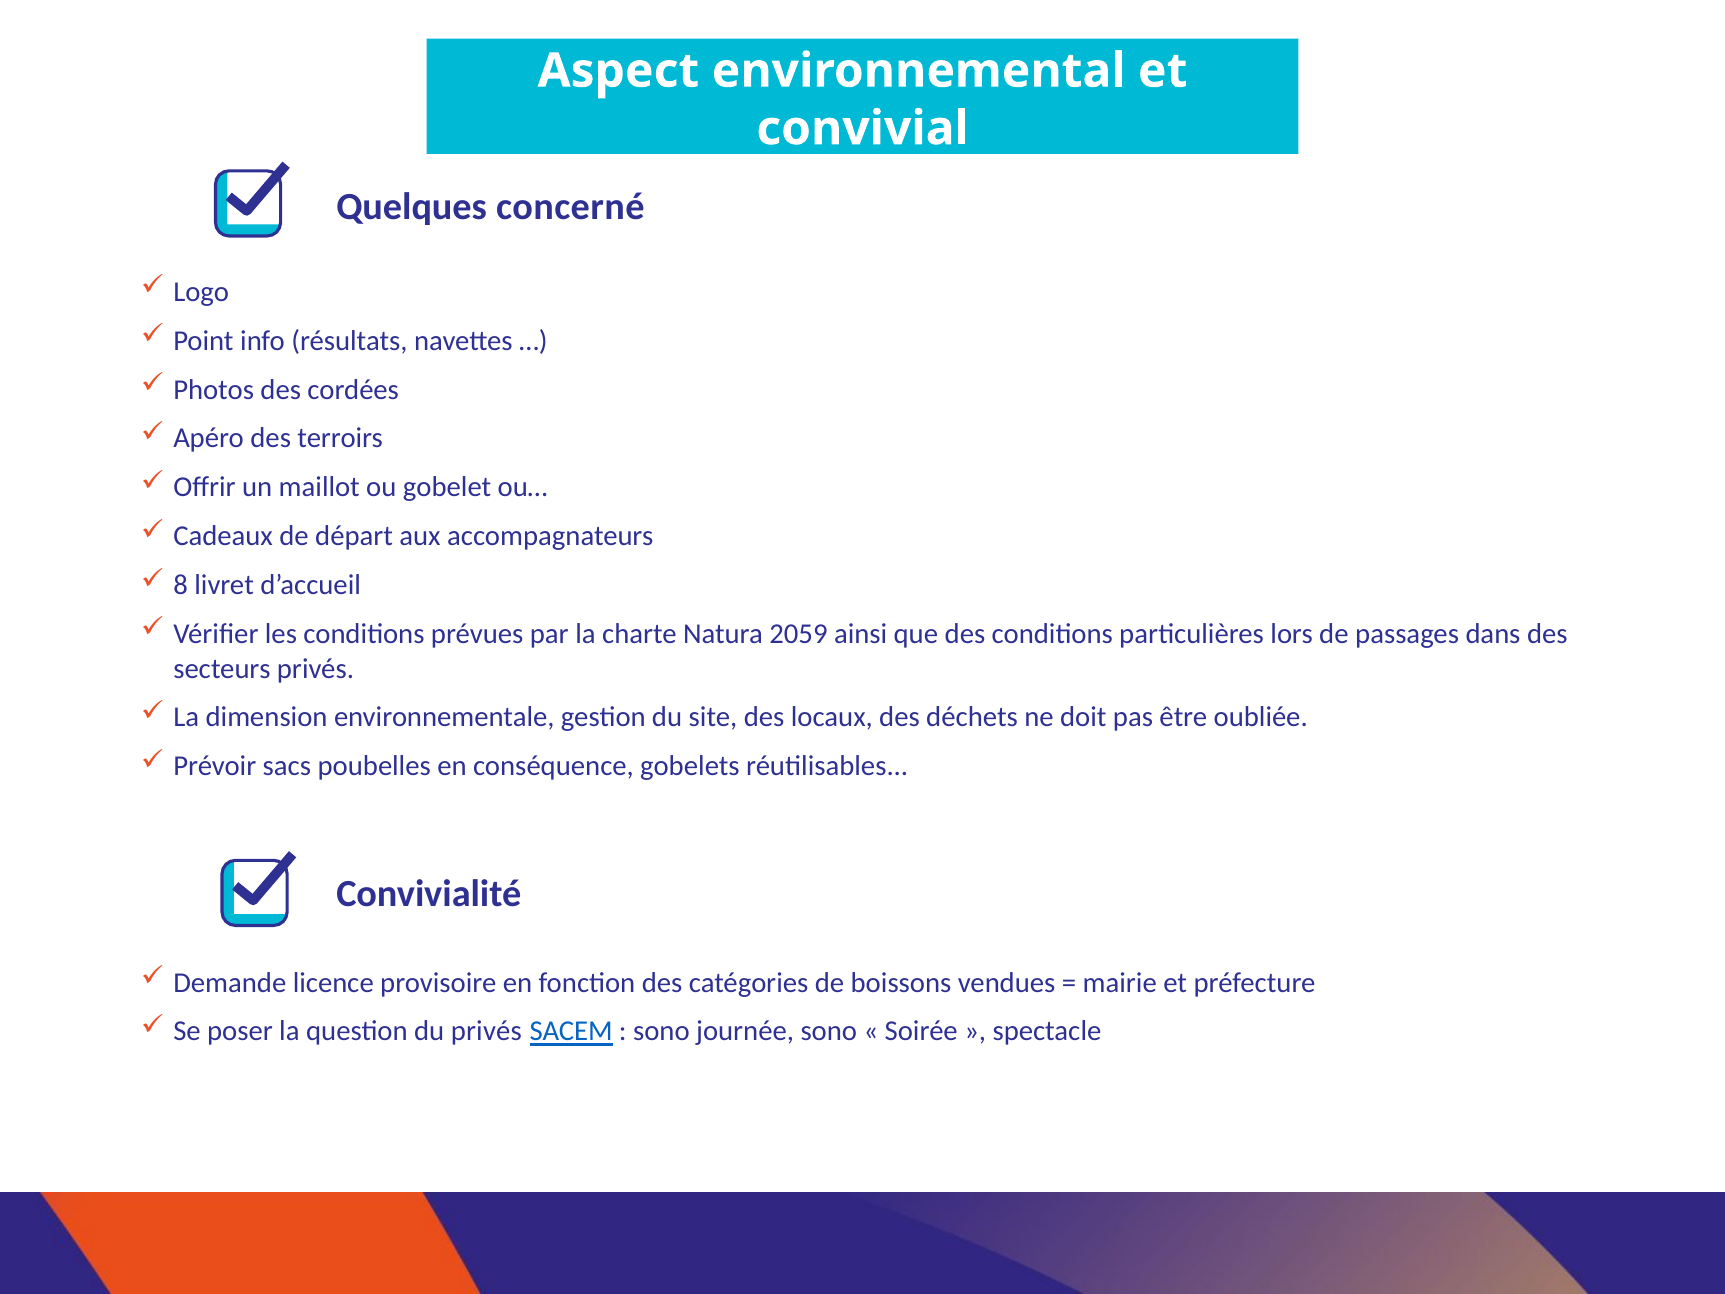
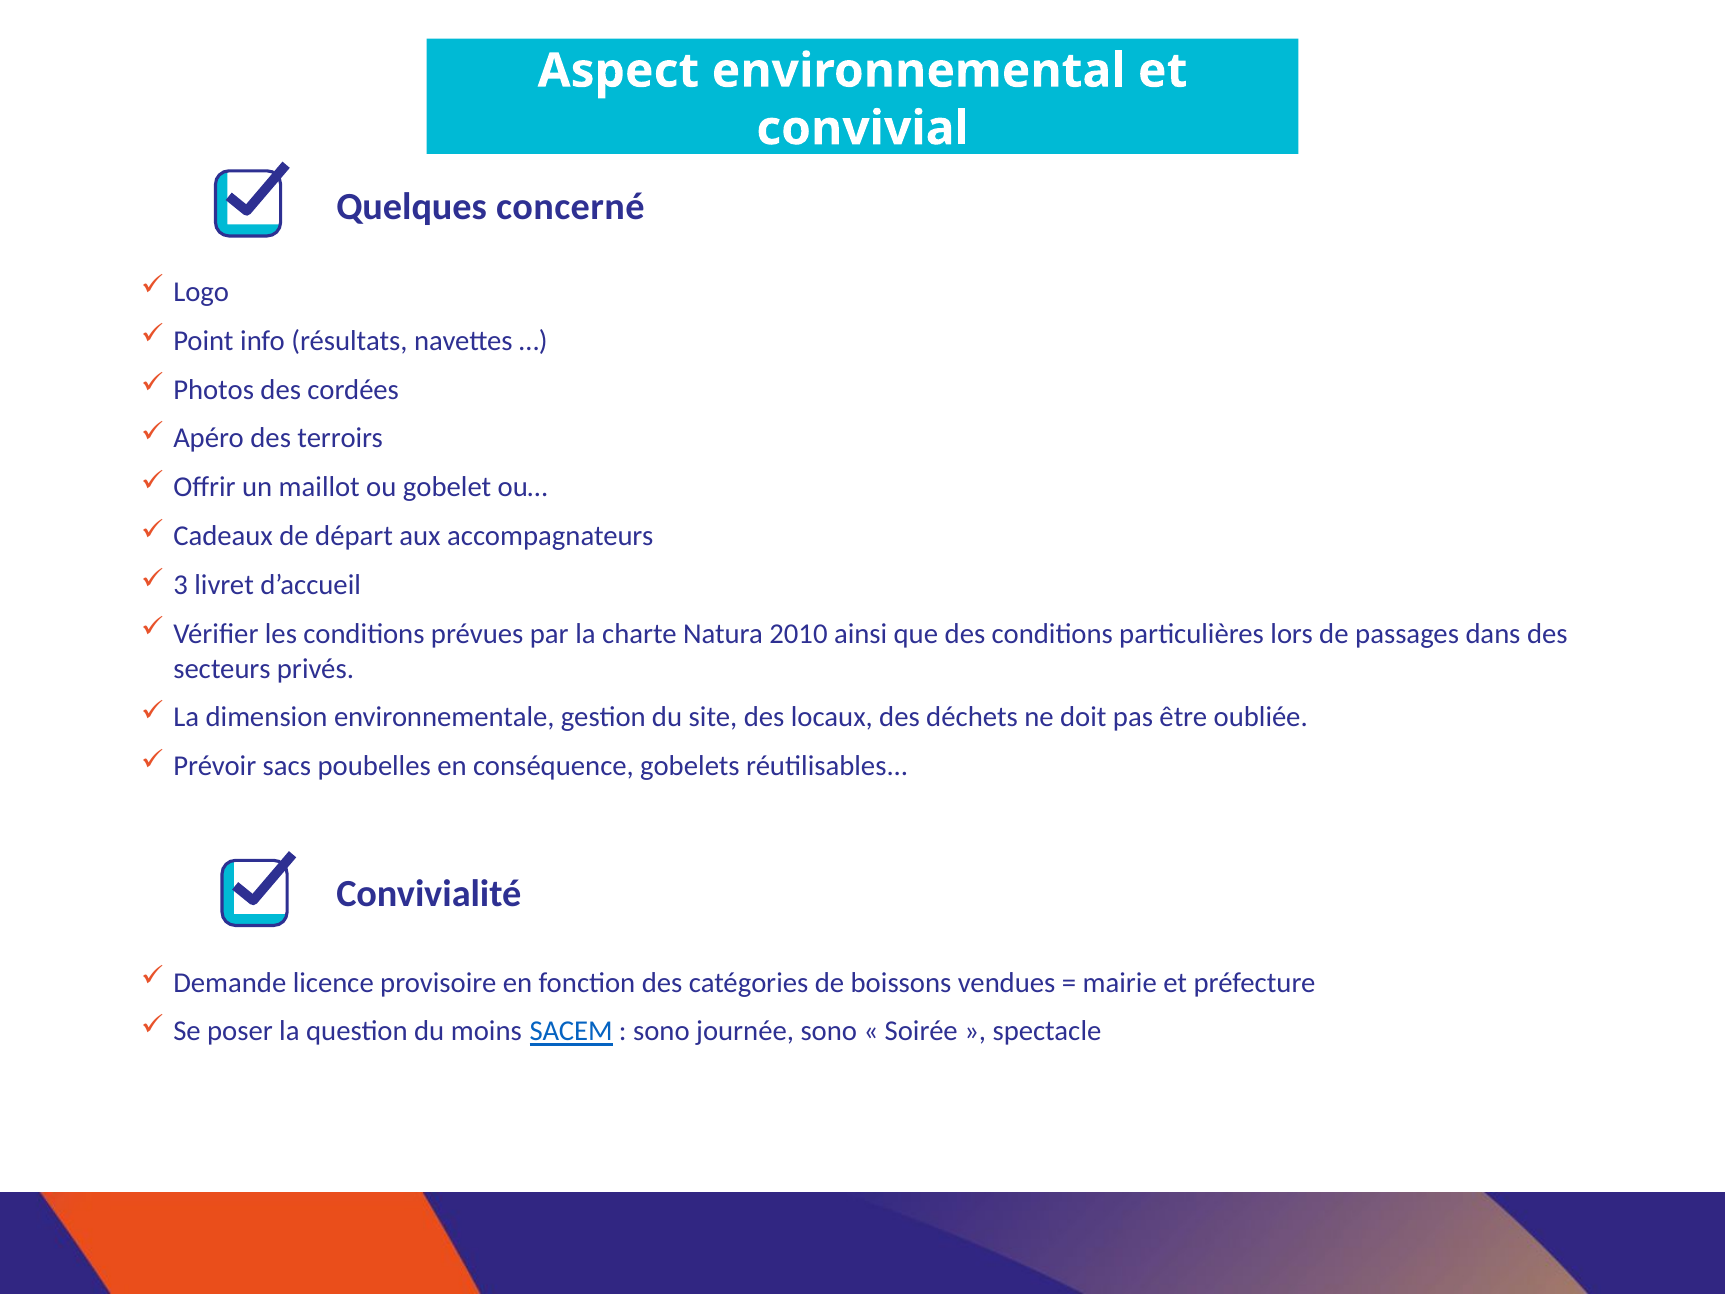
8: 8 -> 3
2059: 2059 -> 2010
du privés: privés -> moins
